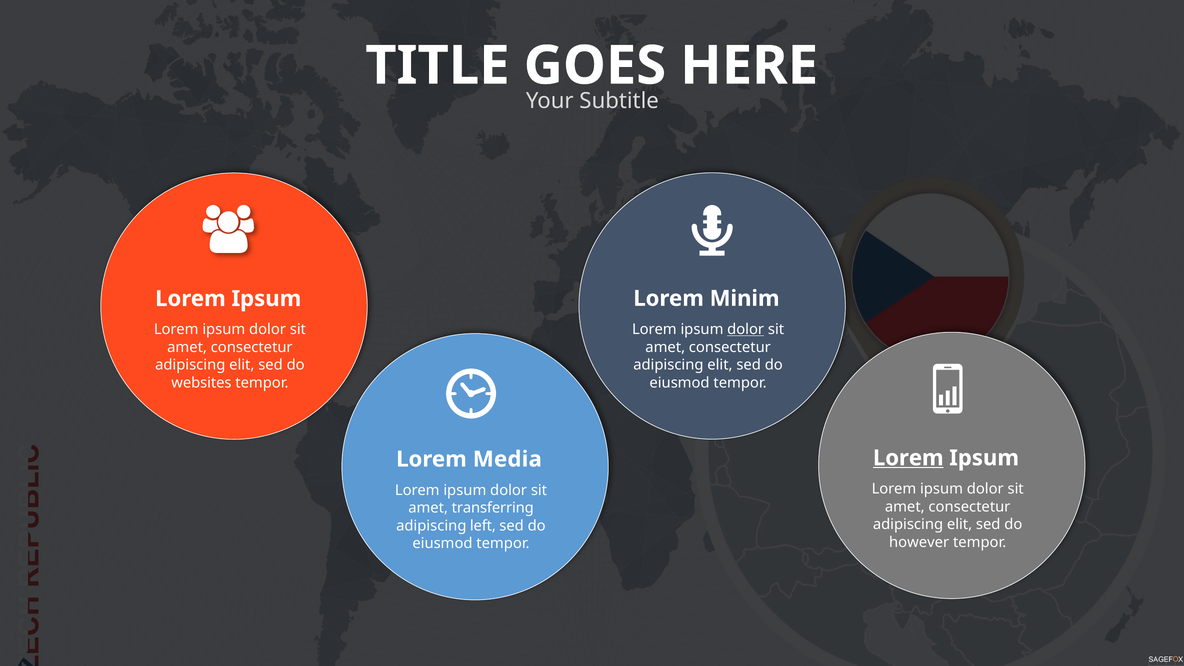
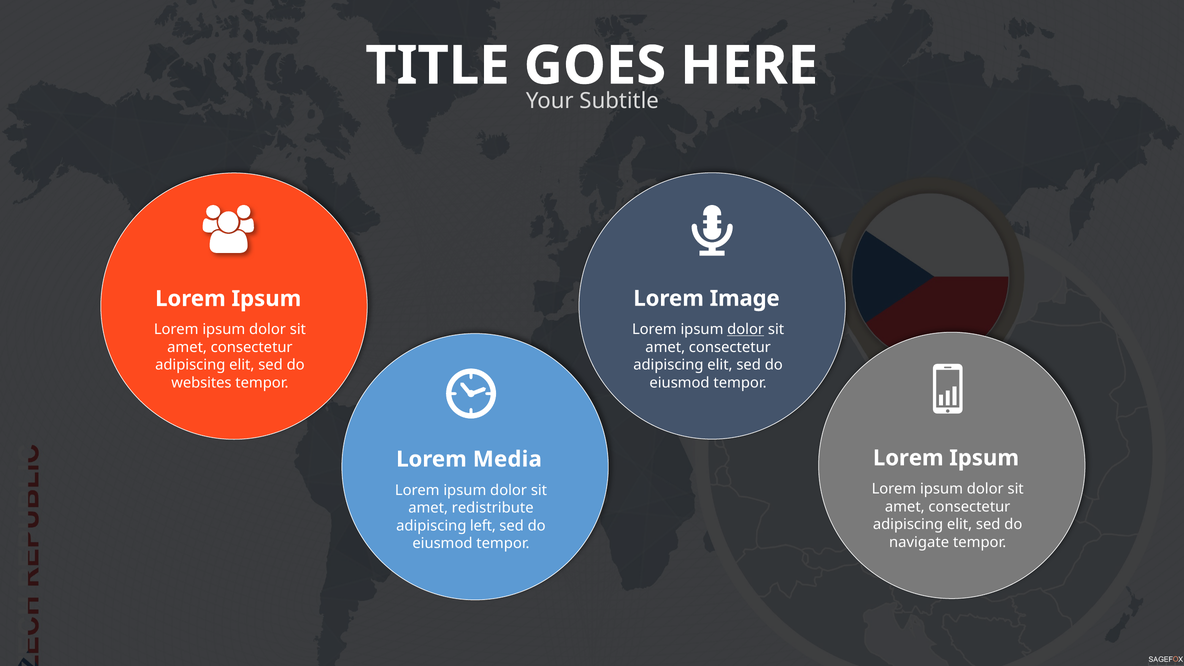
Minim: Minim -> Image
Lorem at (908, 458) underline: present -> none
transferring: transferring -> redistribute
however: however -> navigate
